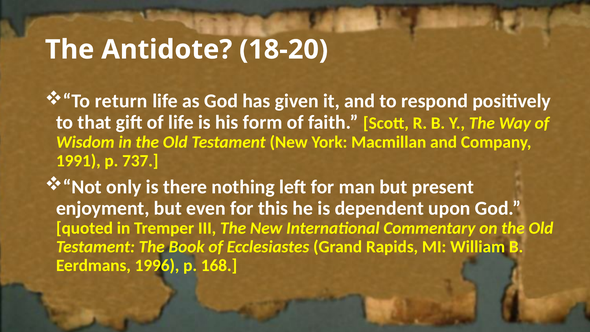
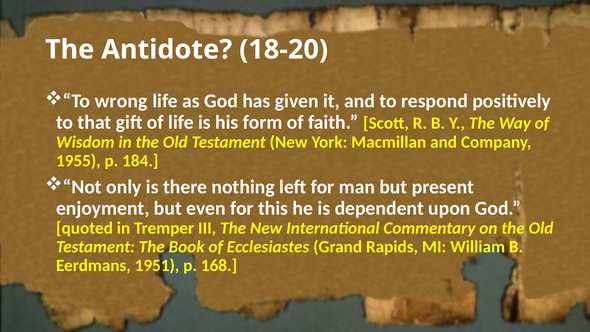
return: return -> wrong
1991: 1991 -> 1955
737: 737 -> 184
1996: 1996 -> 1951
